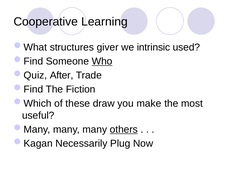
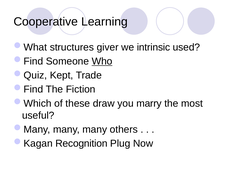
After: After -> Kept
make: make -> marry
others underline: present -> none
Necessarily: Necessarily -> Recognition
